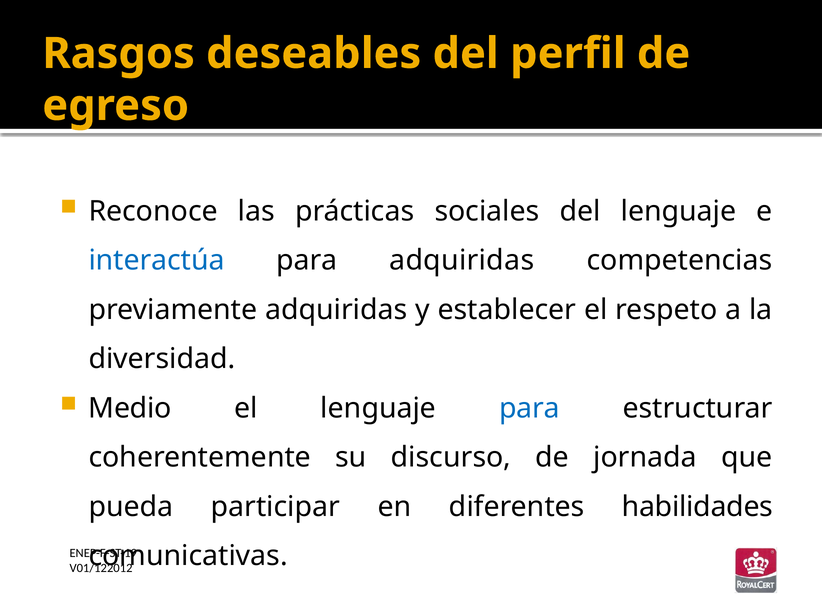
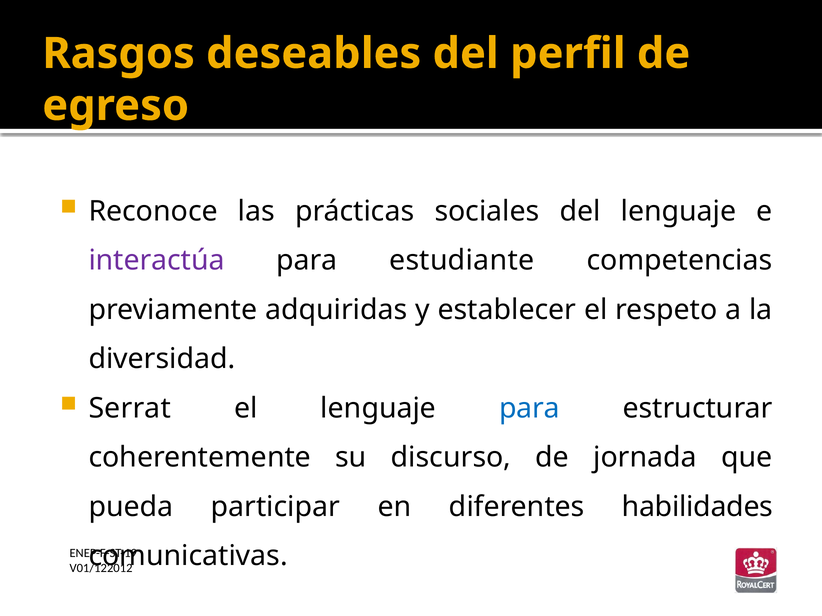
interactúa colour: blue -> purple
para adquiridas: adquiridas -> estudiante
Medio: Medio -> Serrat
